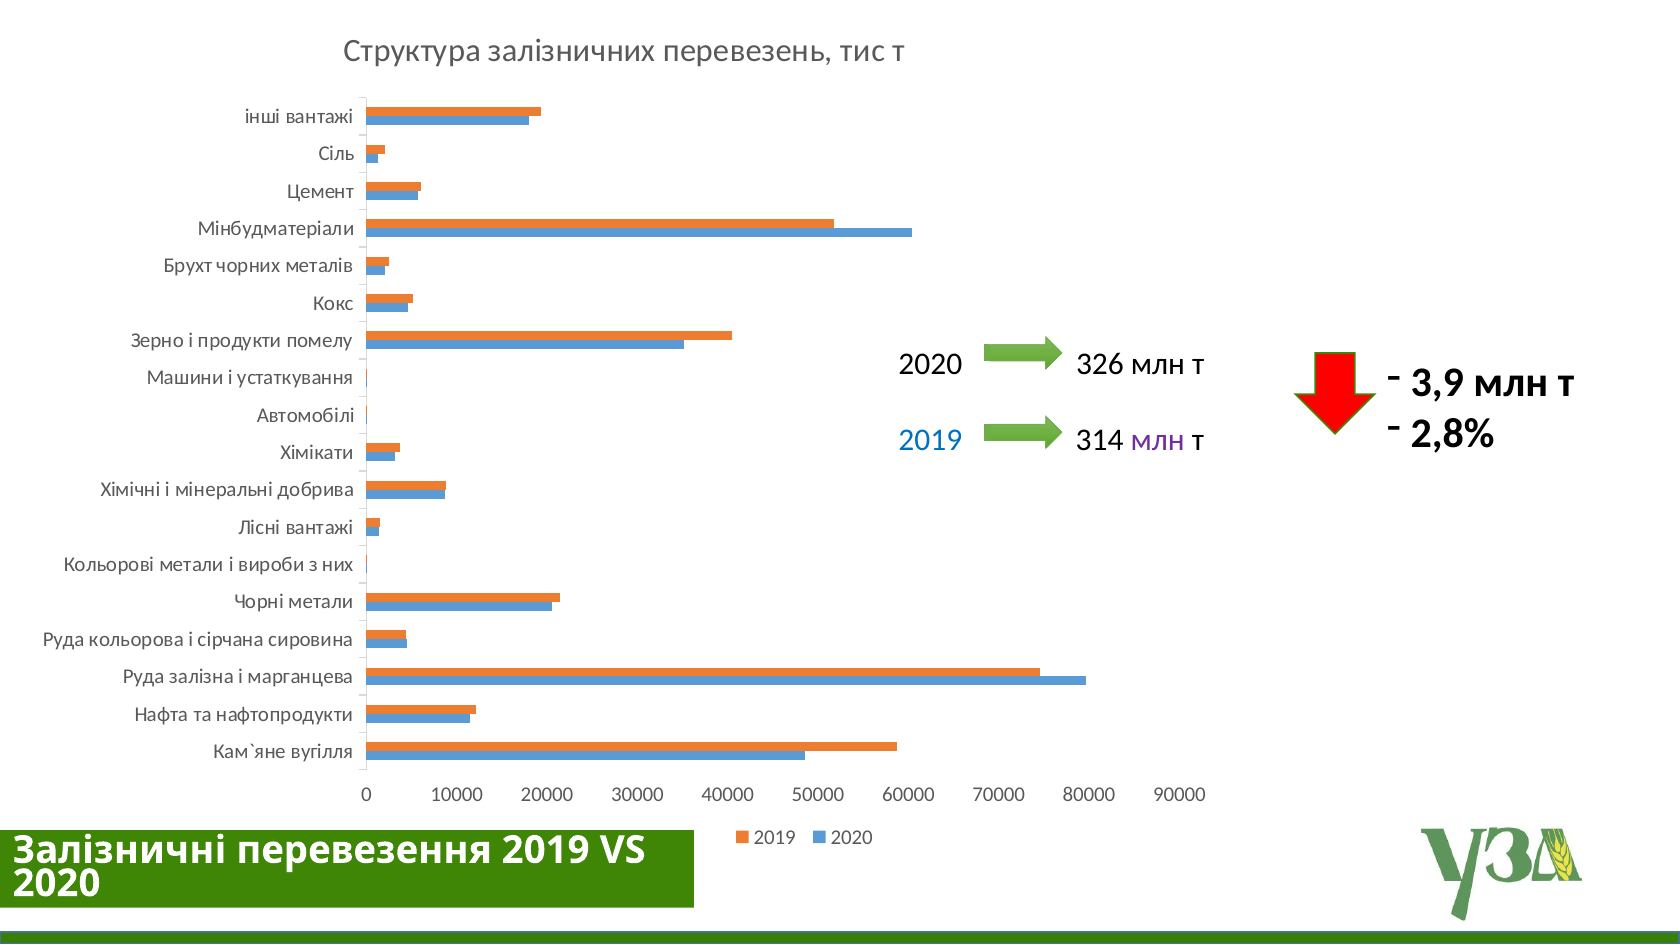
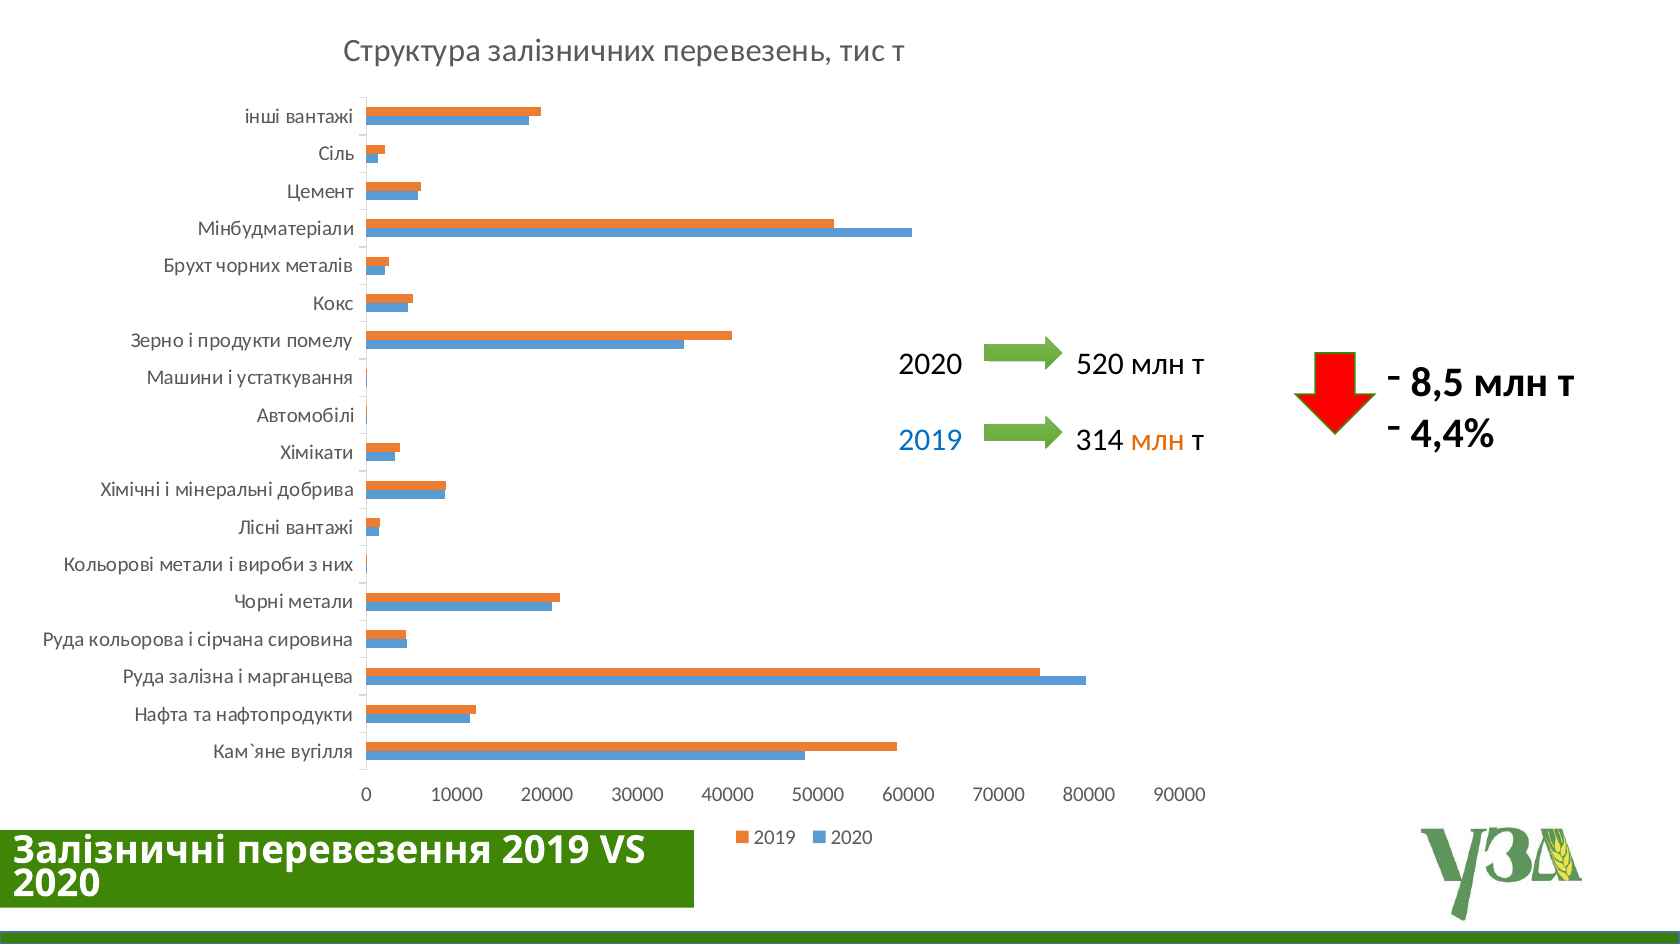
326: 326 -> 520
3,9: 3,9 -> 8,5
2,8%: 2,8% -> 4,4%
млн at (1158, 440) colour: purple -> orange
